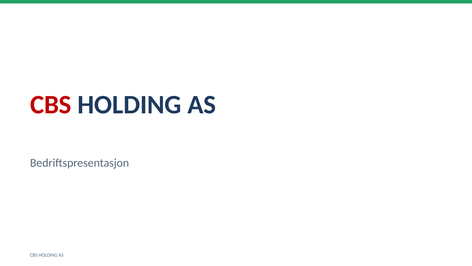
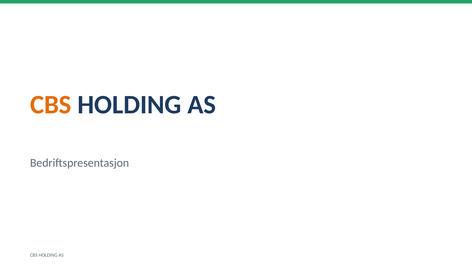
CBS at (51, 105) colour: red -> orange
